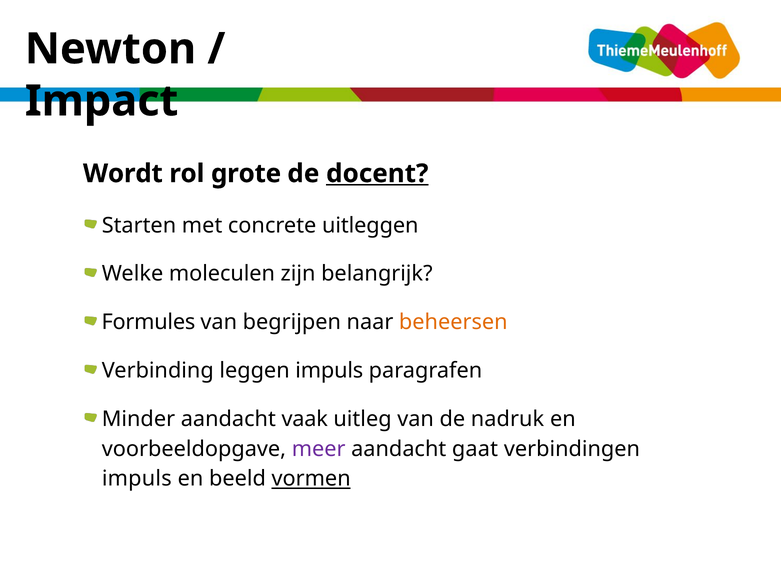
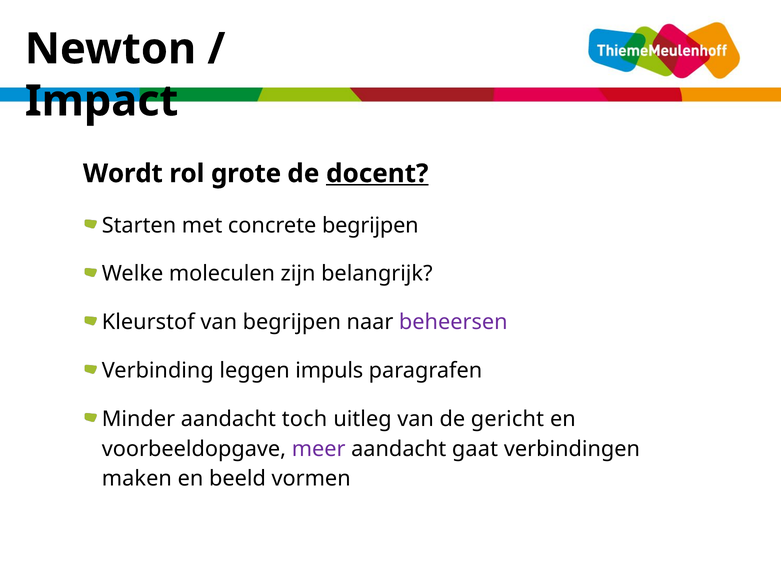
concrete uitleggen: uitleggen -> begrijpen
Formules: Formules -> Kleurstof
beheersen colour: orange -> purple
vaak: vaak -> toch
nadruk: nadruk -> gericht
impuls at (137, 479): impuls -> maken
vormen underline: present -> none
